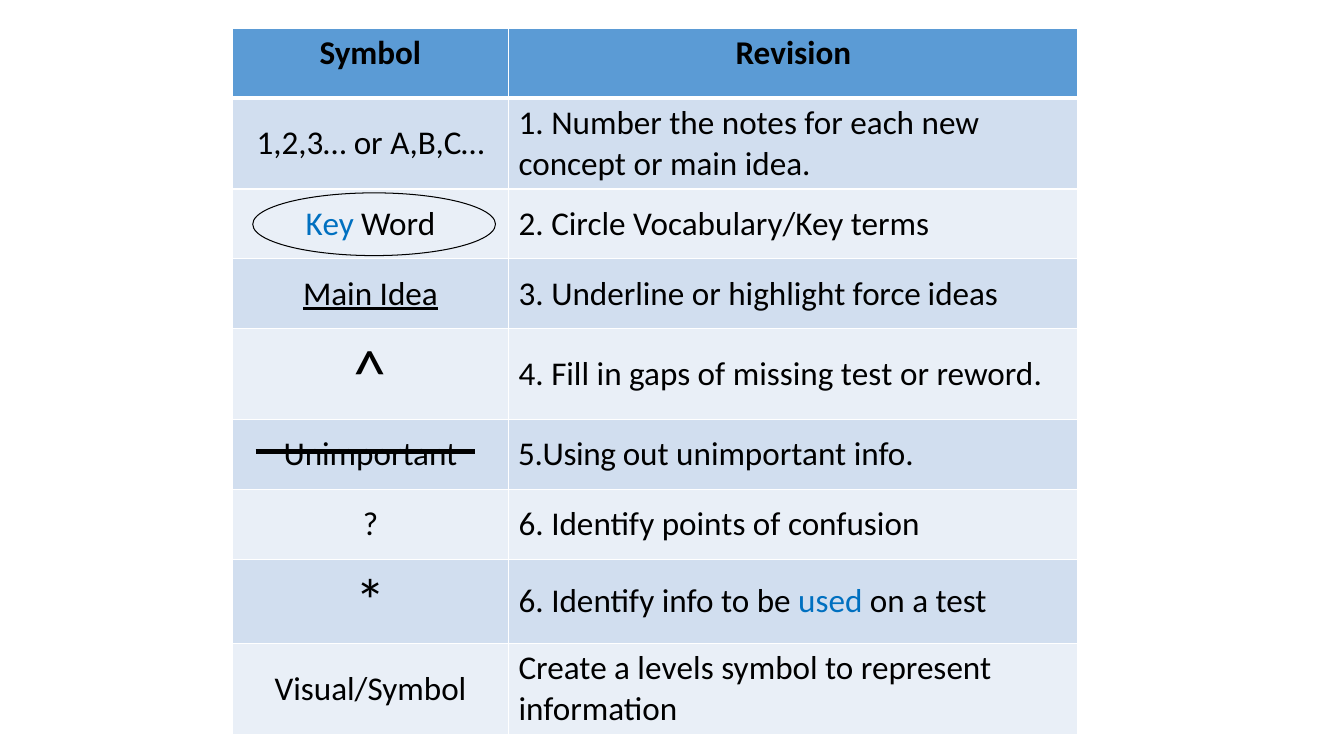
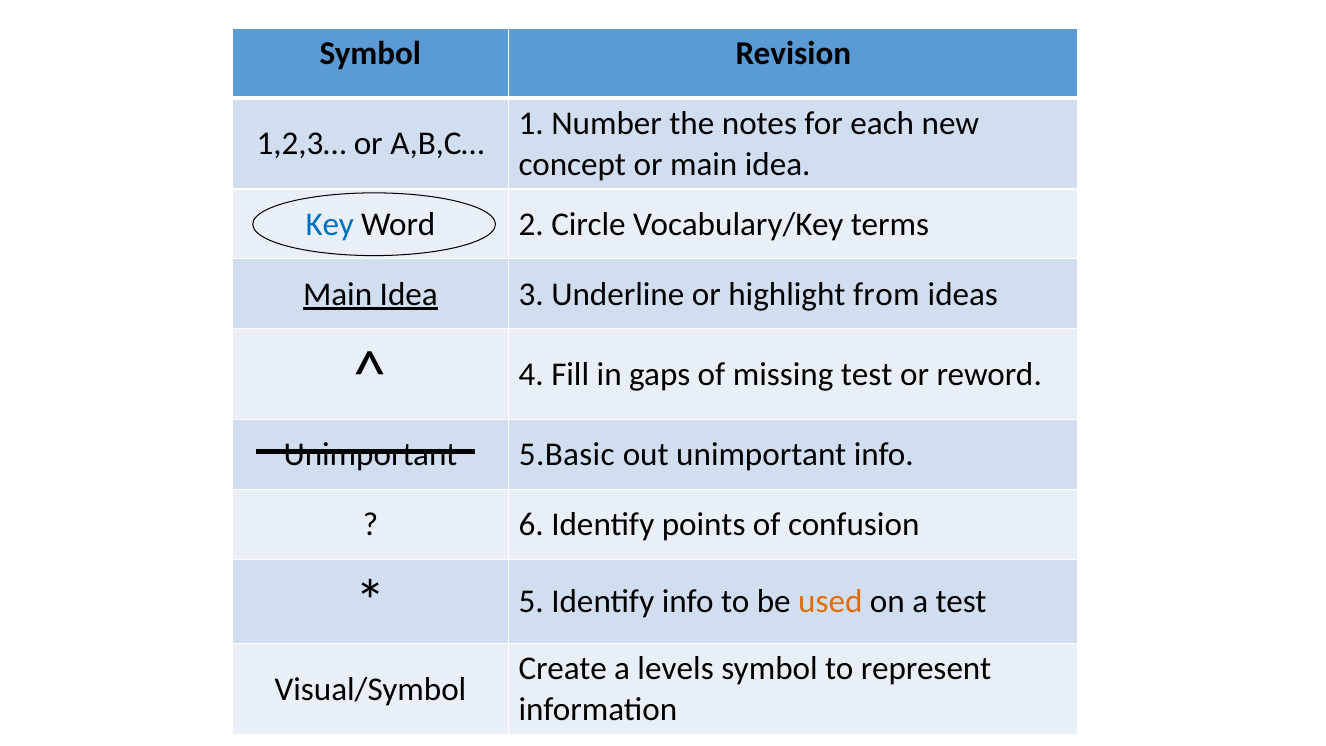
force: force -> from
5.Using: 5.Using -> 5.Basic
6 at (531, 602): 6 -> 5
used colour: blue -> orange
